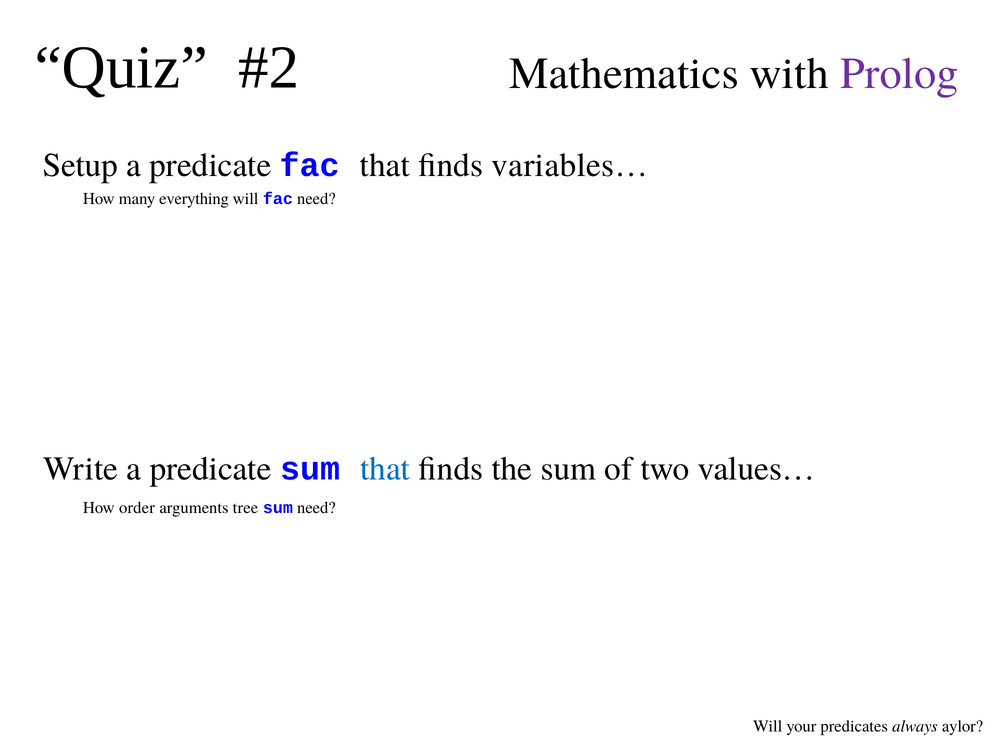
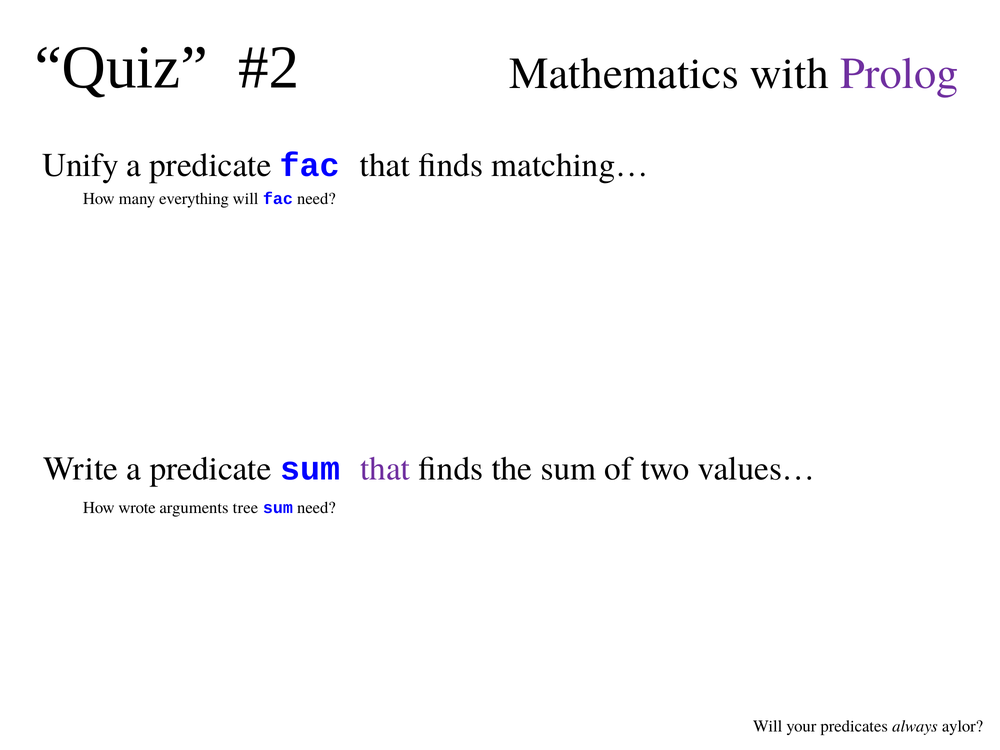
Setup: Setup -> Unify
variables…: variables… -> matching…
that at (385, 469) colour: blue -> purple
order: order -> wrote
